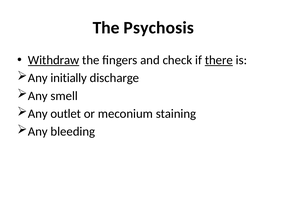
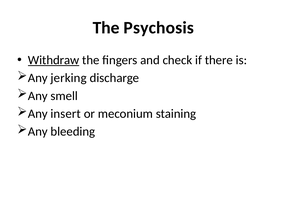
there underline: present -> none
initially: initially -> jerking
outlet: outlet -> insert
